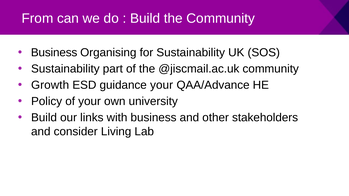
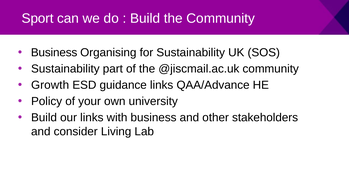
From: From -> Sport
guidance your: your -> links
